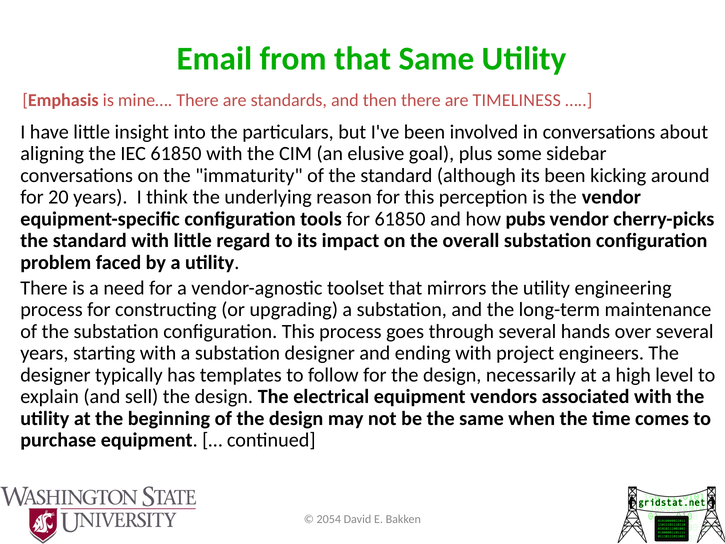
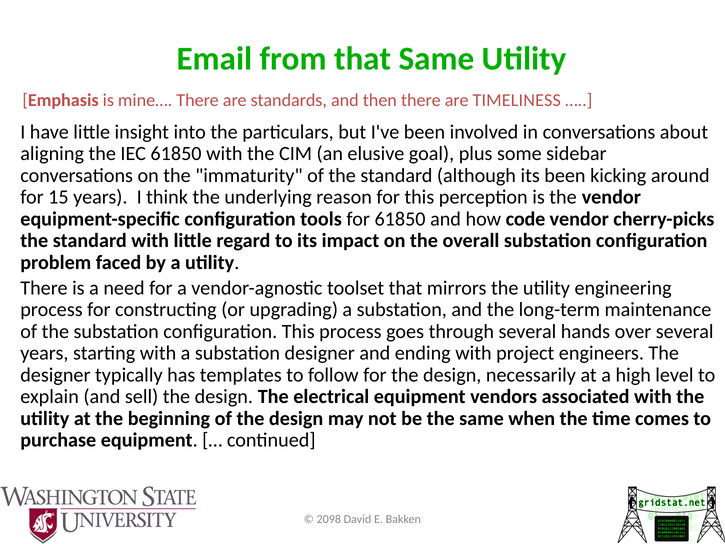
20: 20 -> 15
pubs: pubs -> code
2054: 2054 -> 2098
